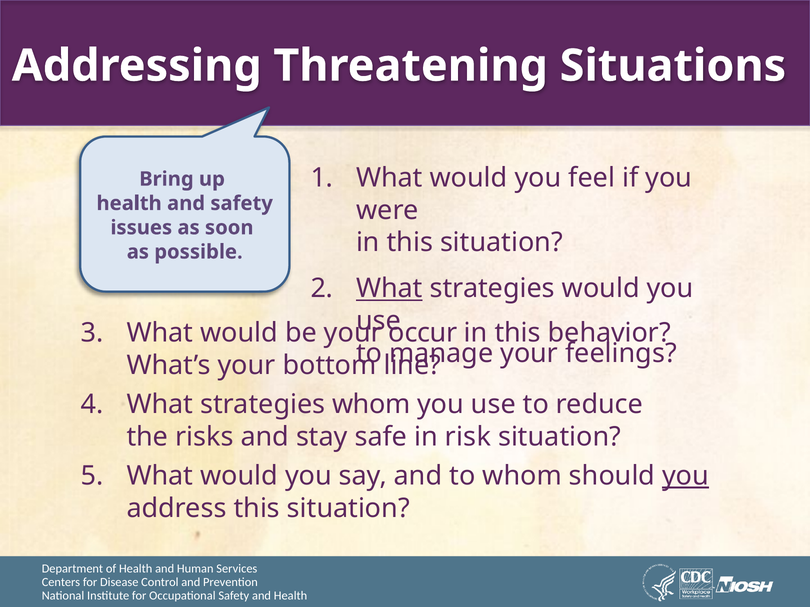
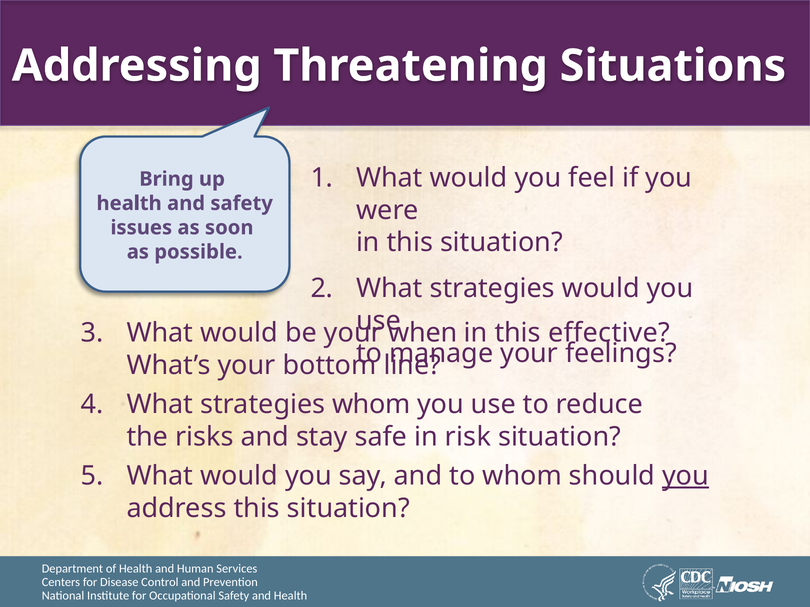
What at (389, 289) underline: present -> none
occur: occur -> when
behavior: behavior -> effective
